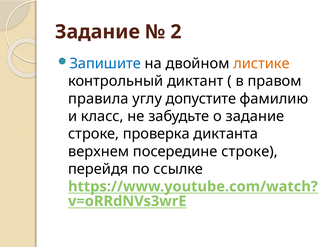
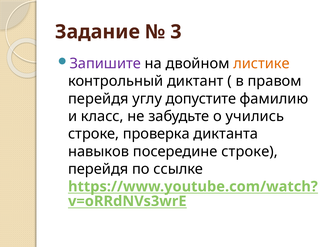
2: 2 -> 3
Запишите colour: blue -> purple
правила at (98, 99): правила -> перейдя
о задание: задание -> учились
верхнем: верхнем -> навыков
